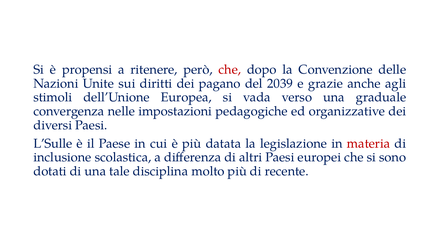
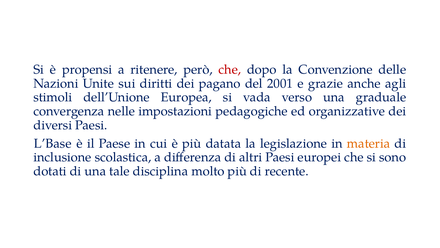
2039: 2039 -> 2001
L’Sulle: L’Sulle -> L’Base
materia colour: red -> orange
